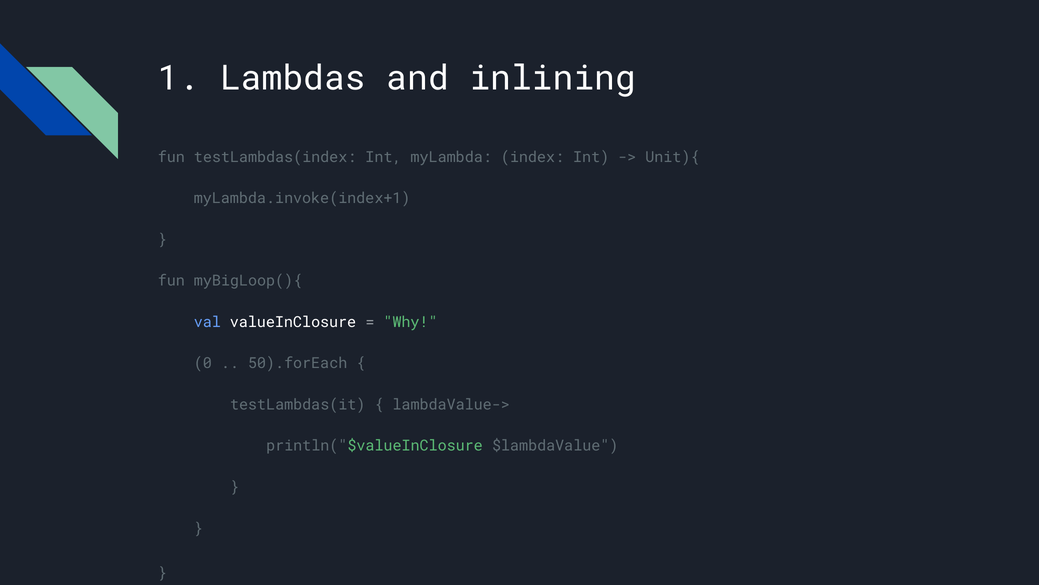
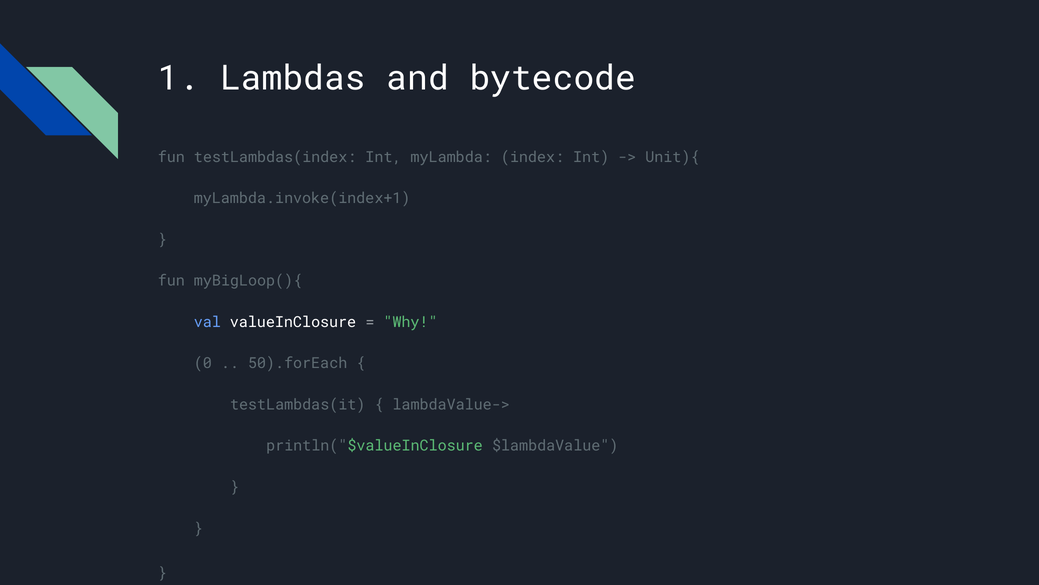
inlining: inlining -> bytecode
